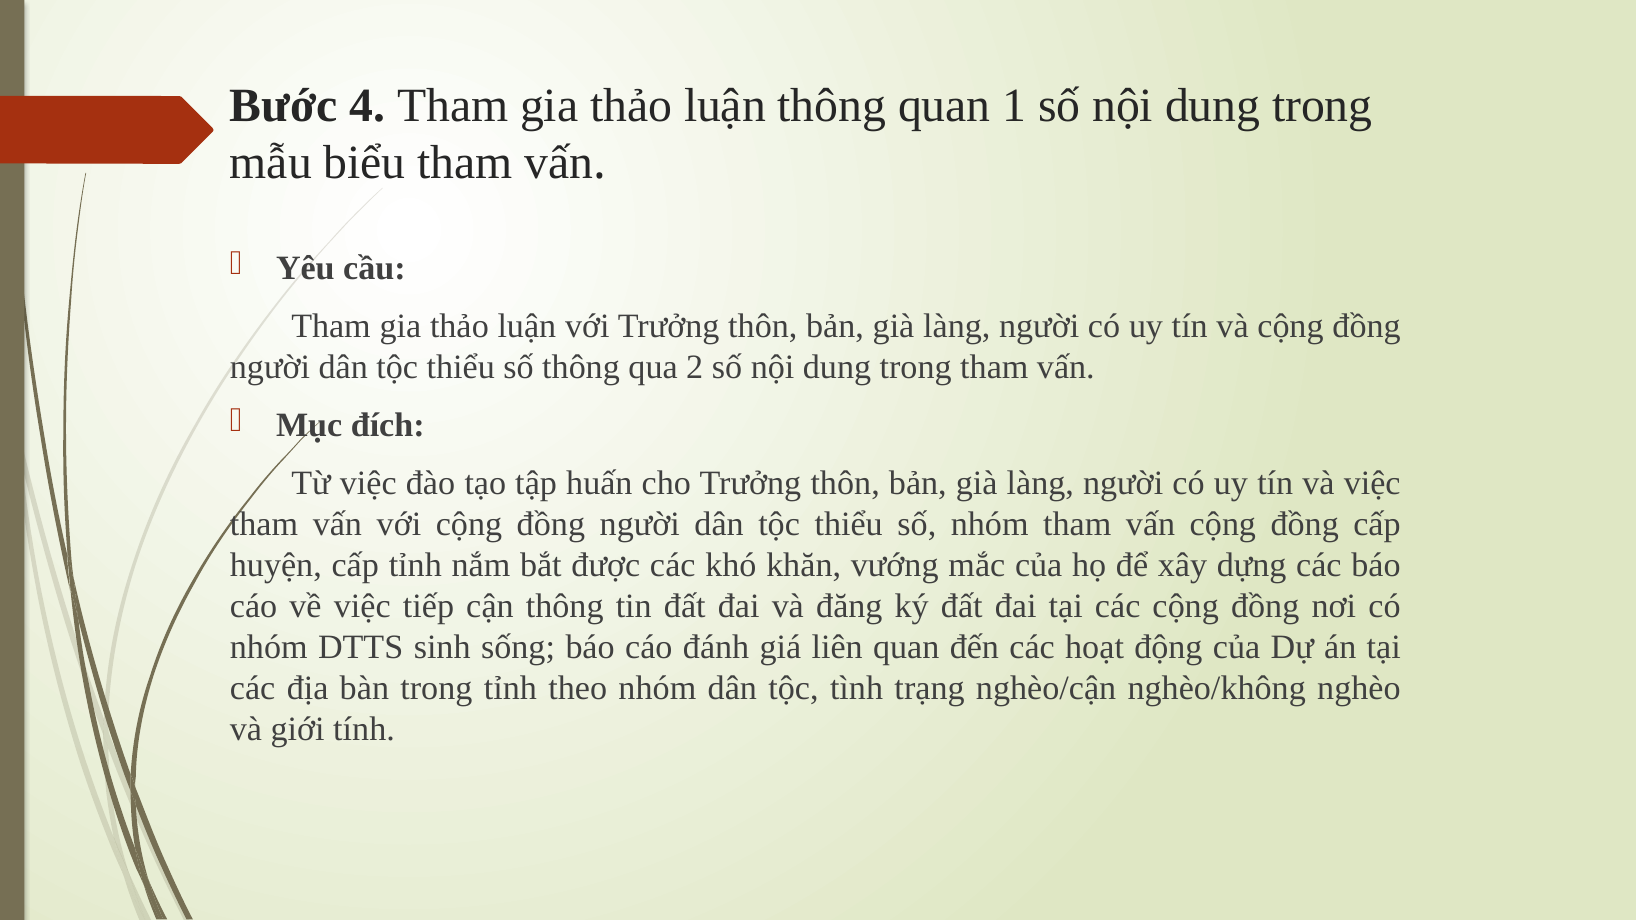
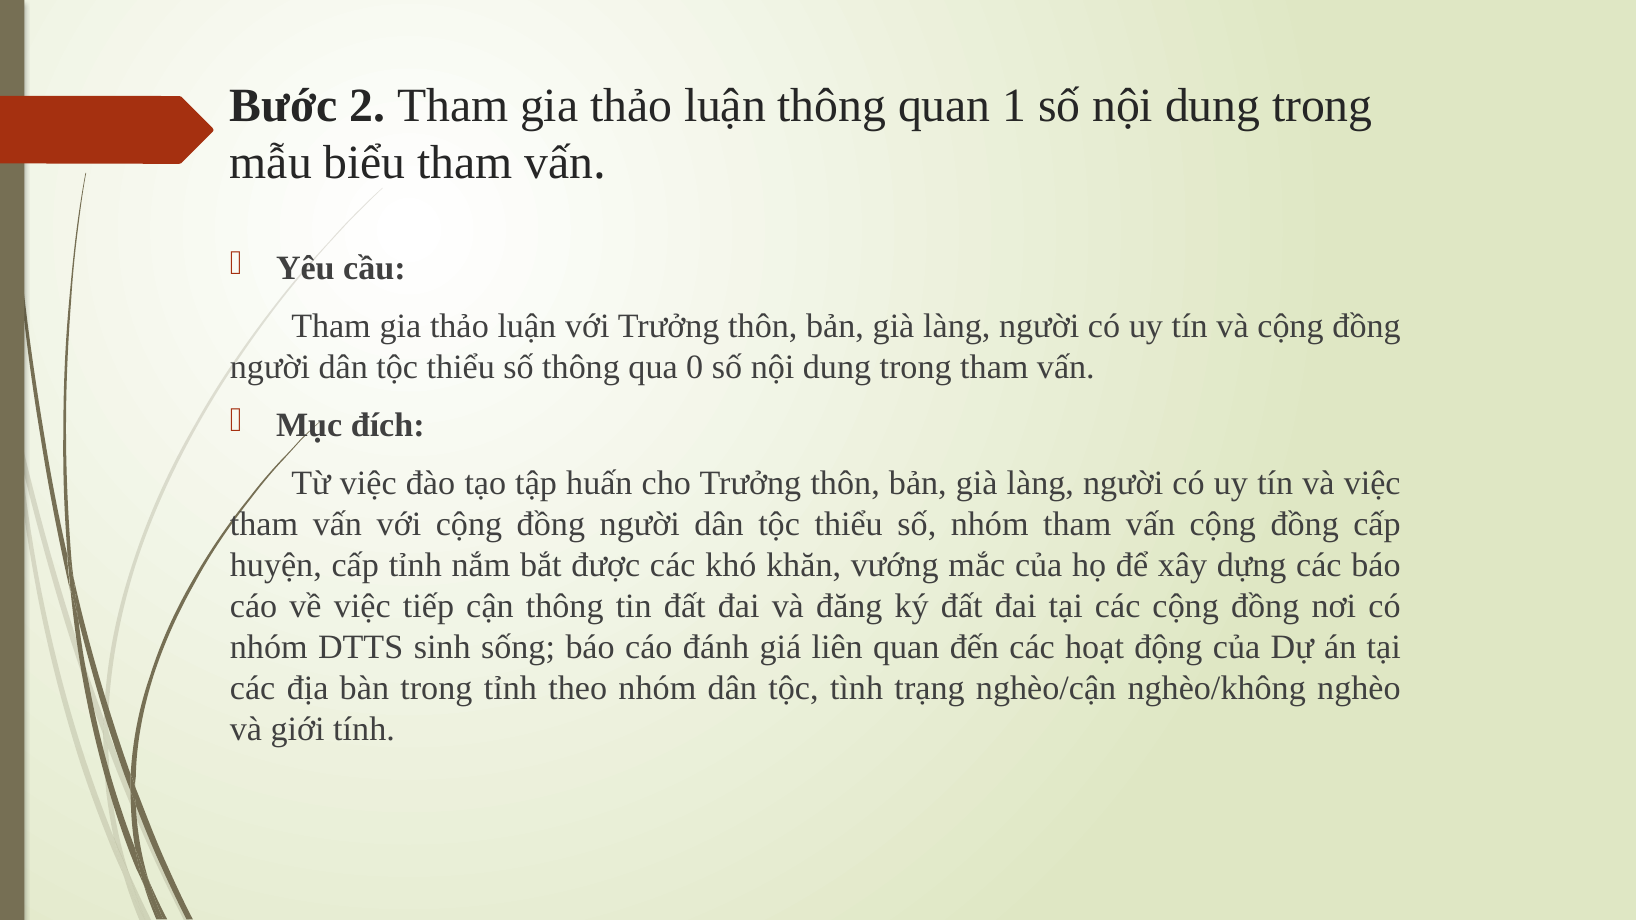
4: 4 -> 2
2: 2 -> 0
